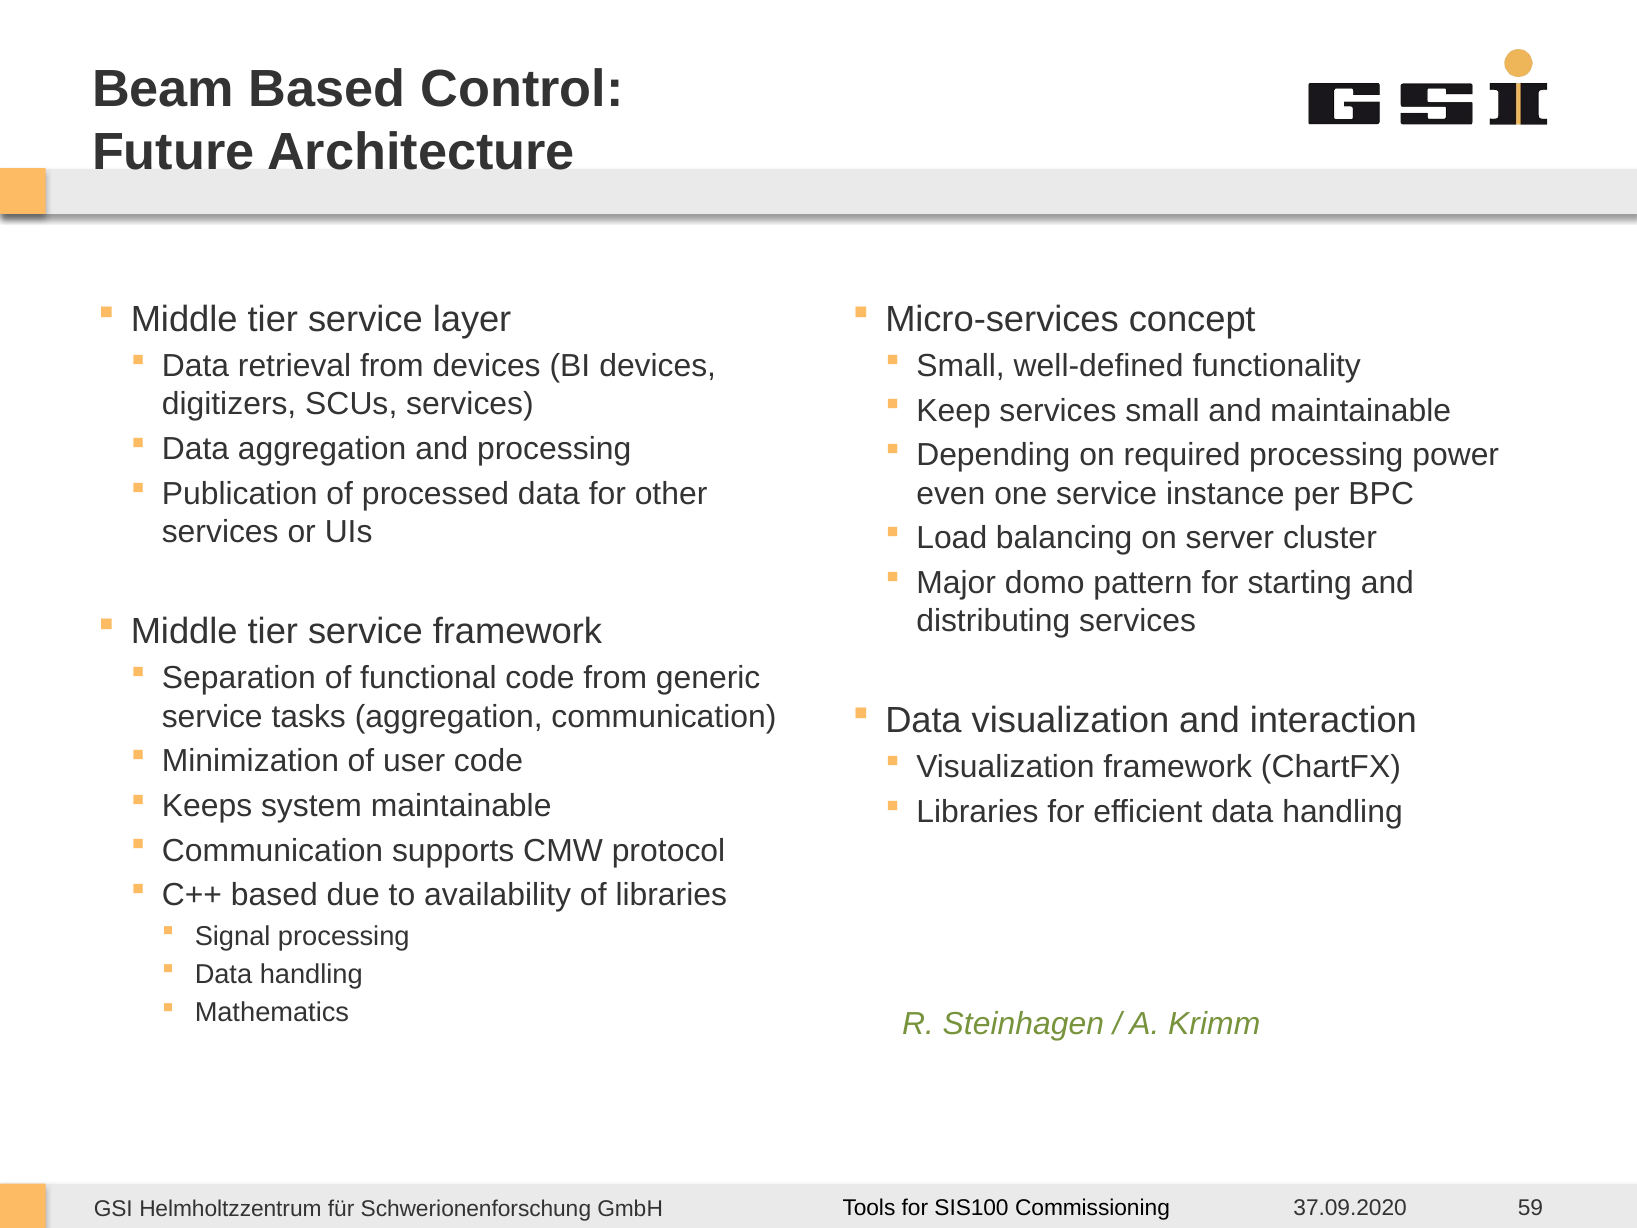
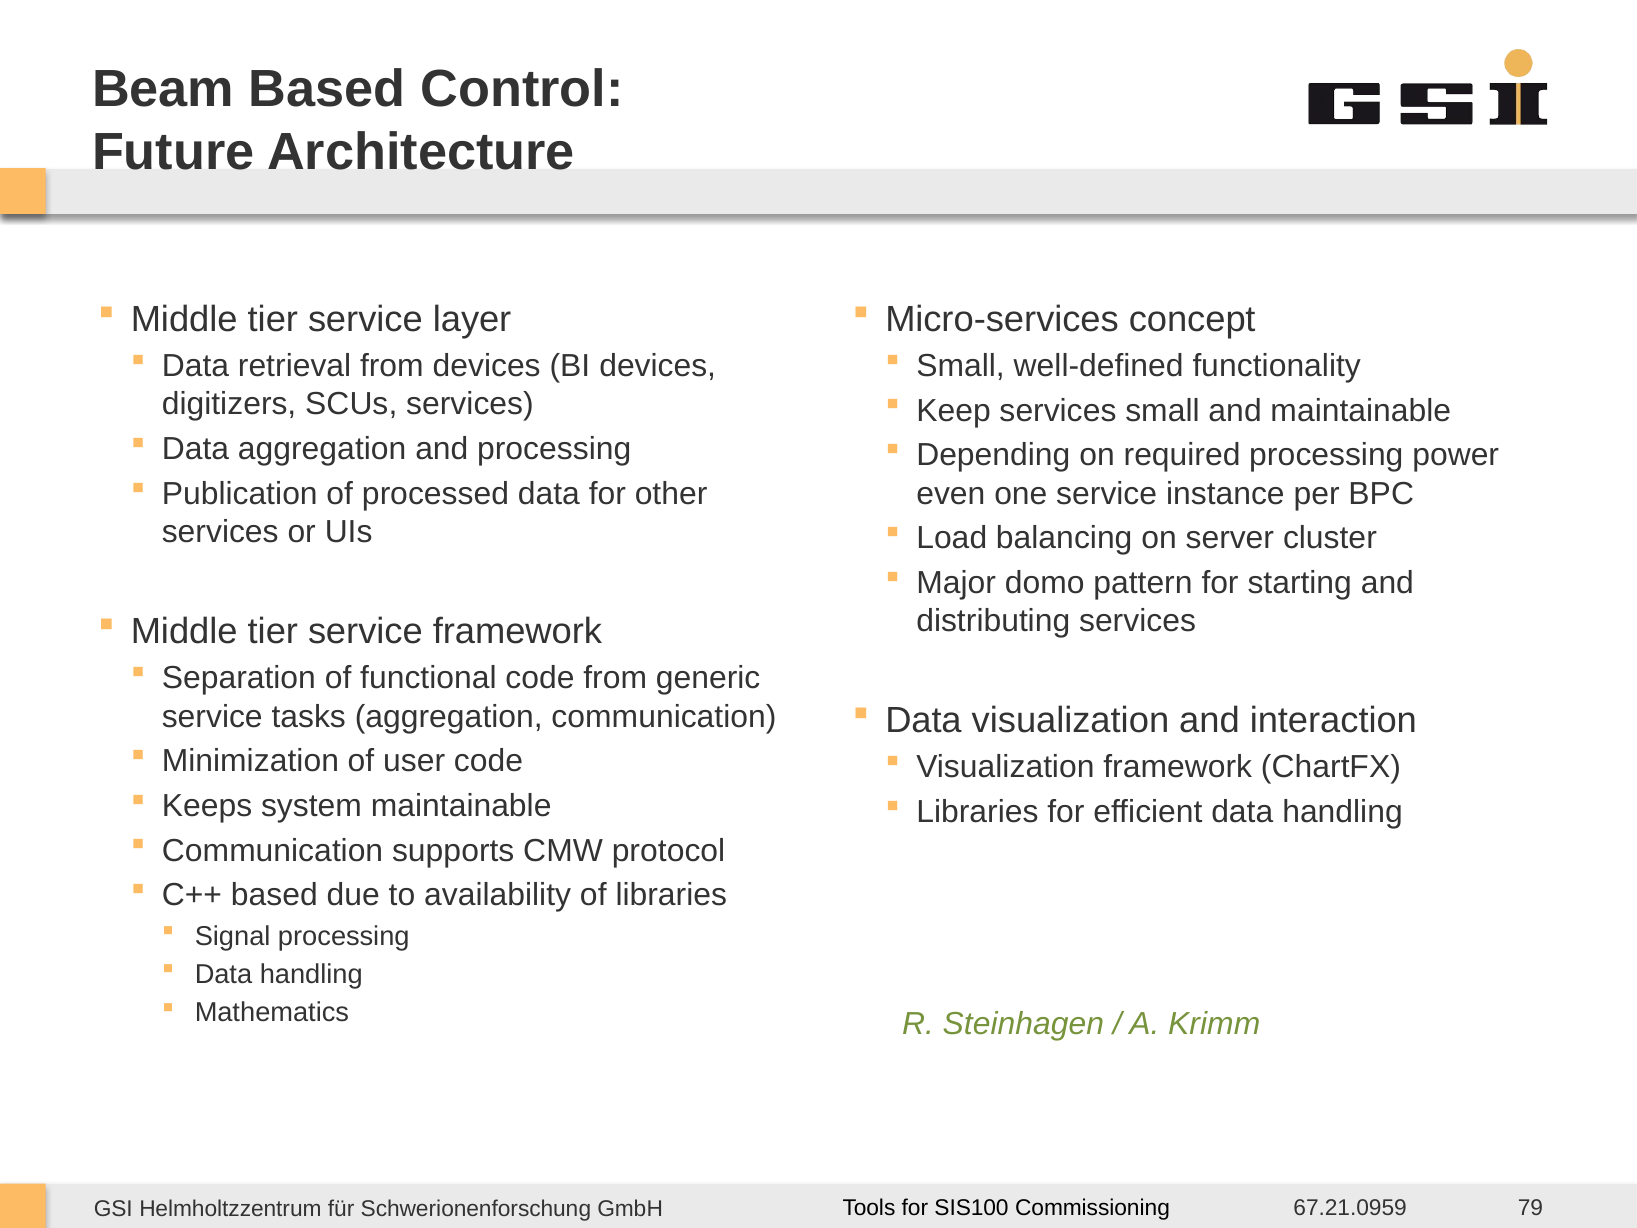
37.09.2020: 37.09.2020 -> 67.21.0959
59: 59 -> 79
